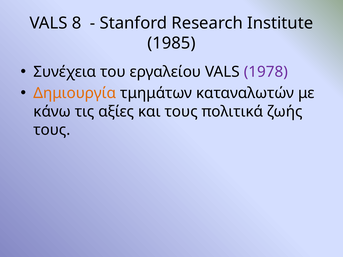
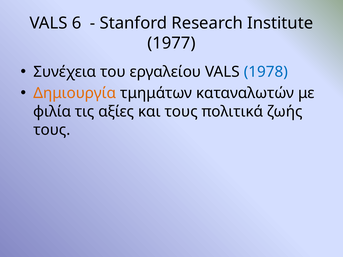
8: 8 -> 6
1985: 1985 -> 1977
1978 colour: purple -> blue
κάνω: κάνω -> φιλία
